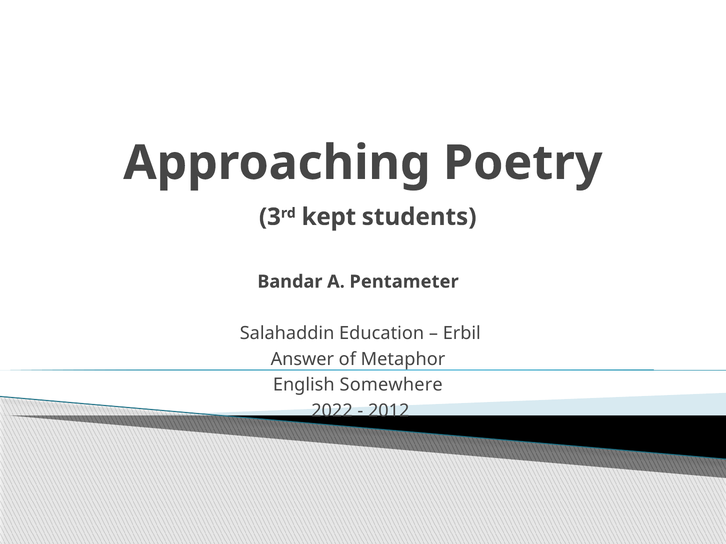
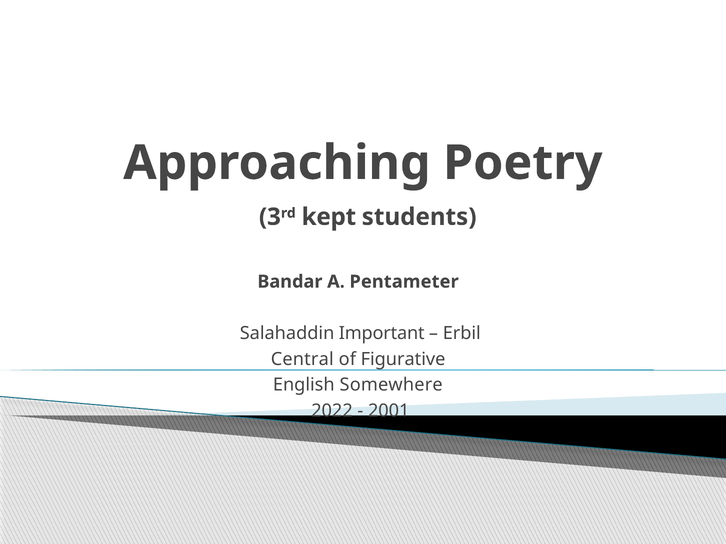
Education: Education -> Important
Answer: Answer -> Central
Metaphor: Metaphor -> Figurative
2012: 2012 -> 2001
